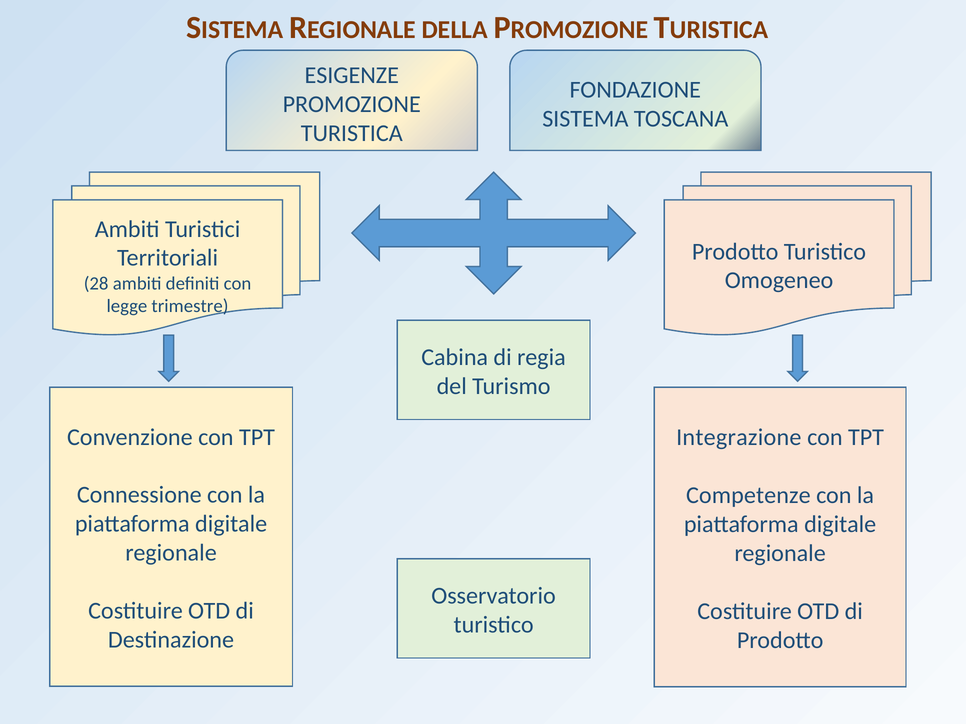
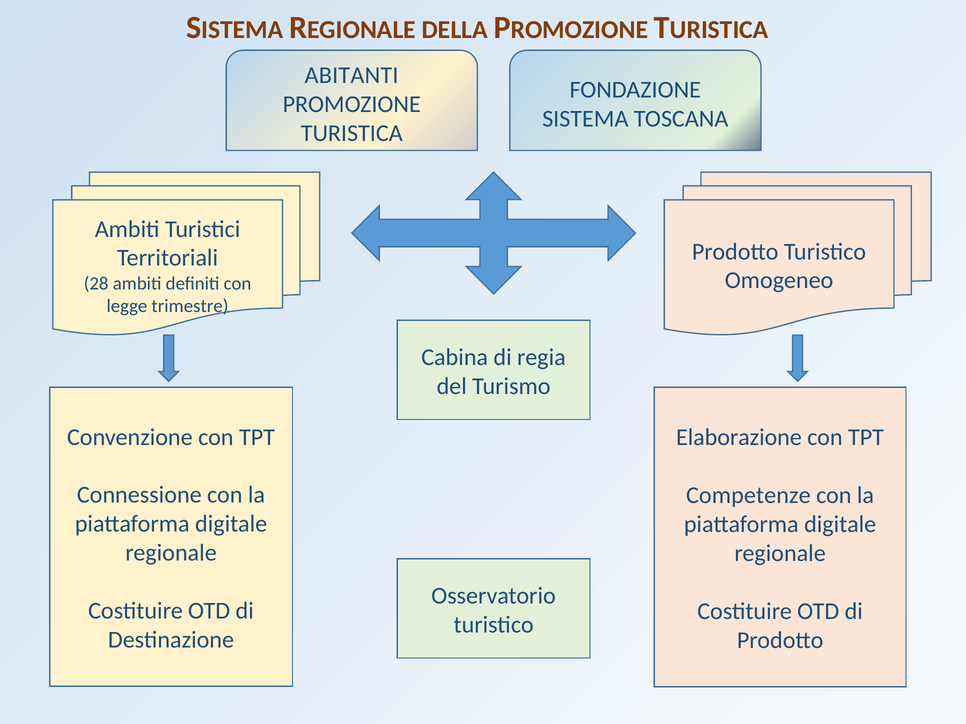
ESIGENZE: ESIGENZE -> ABITANTI
Integrazione: Integrazione -> Elaborazione
